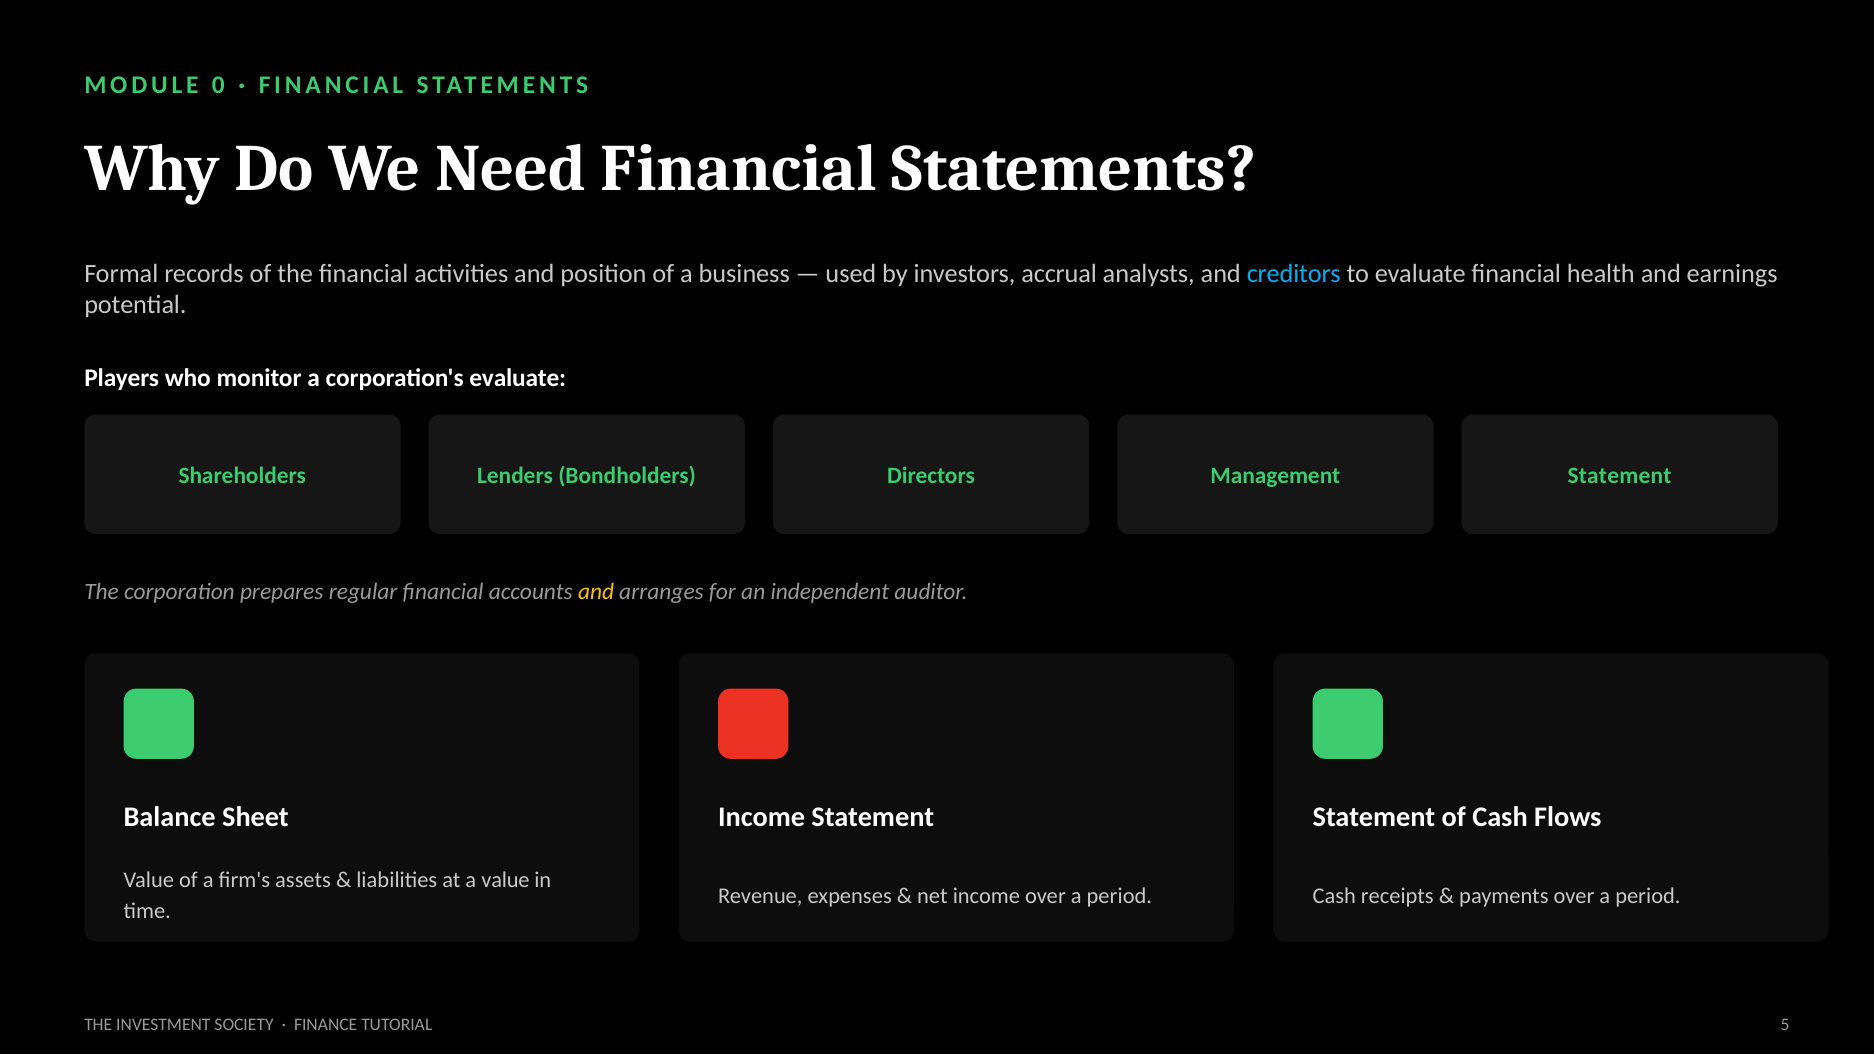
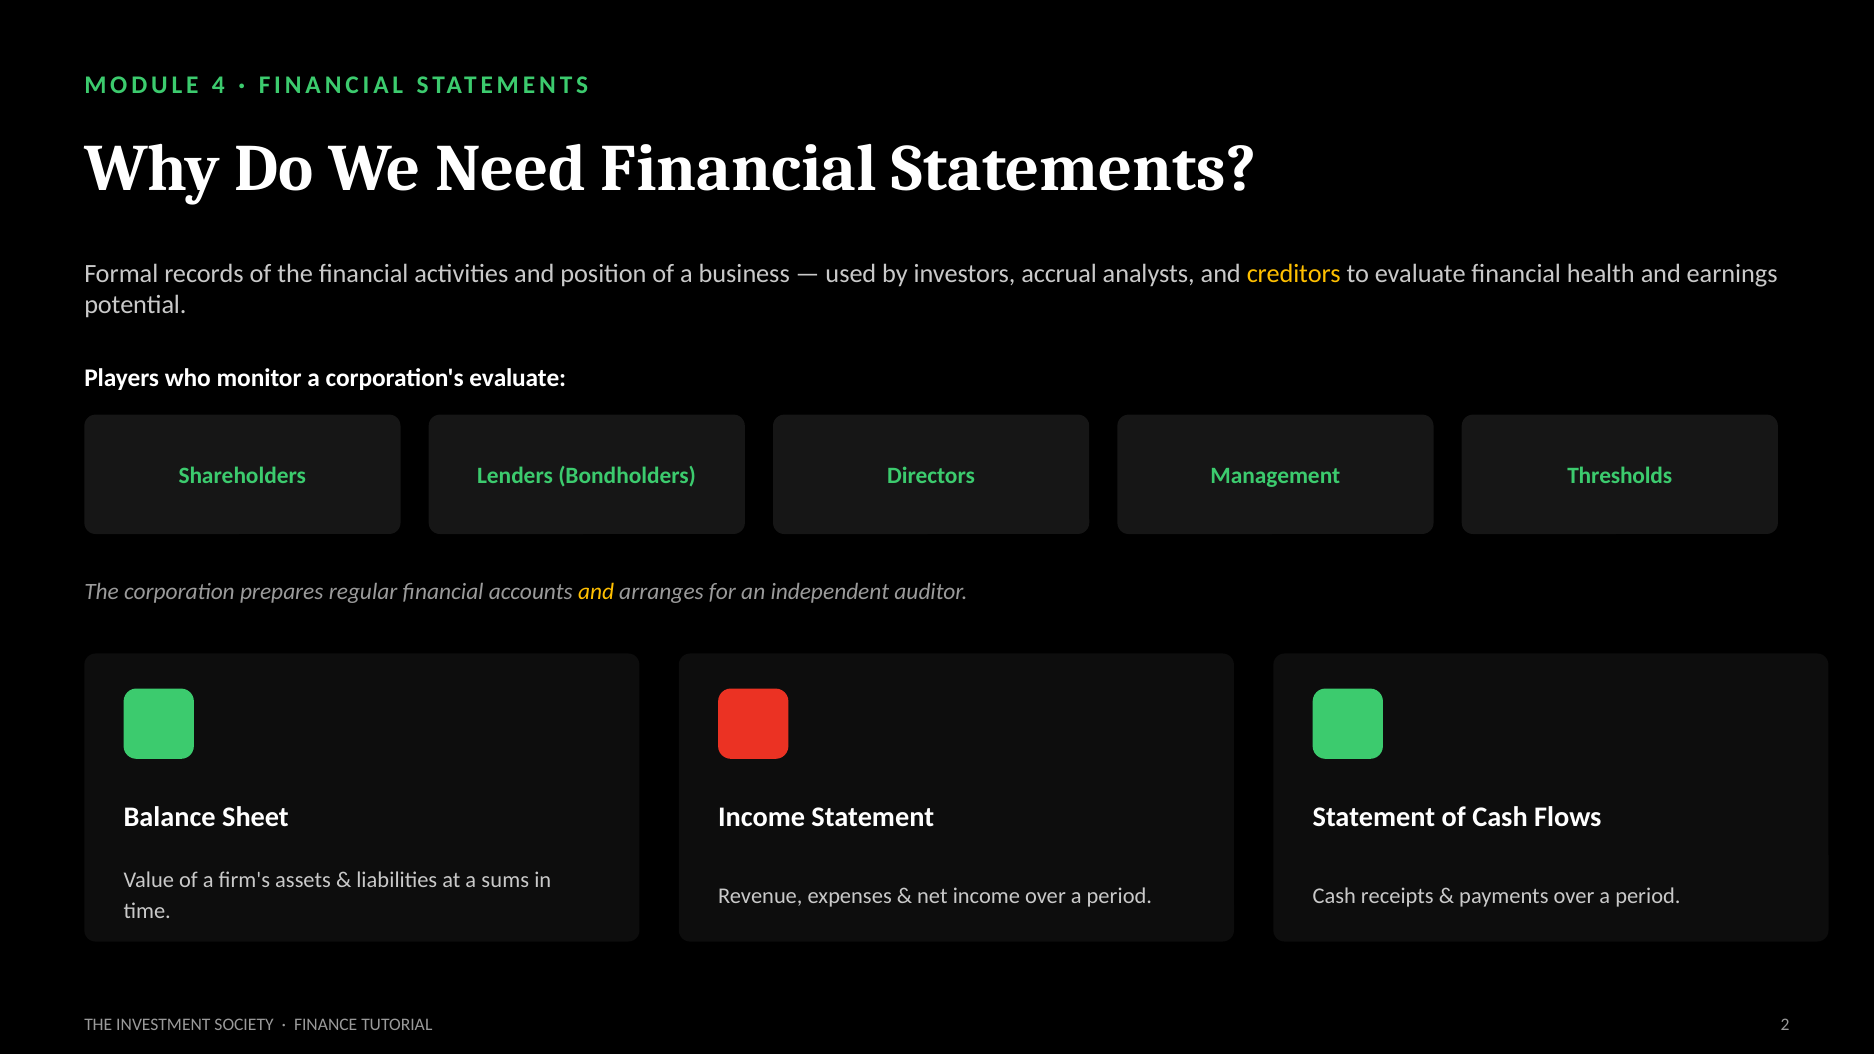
0: 0 -> 4
creditors colour: light blue -> yellow
Management Statement: Statement -> Thresholds
a value: value -> sums
5: 5 -> 2
